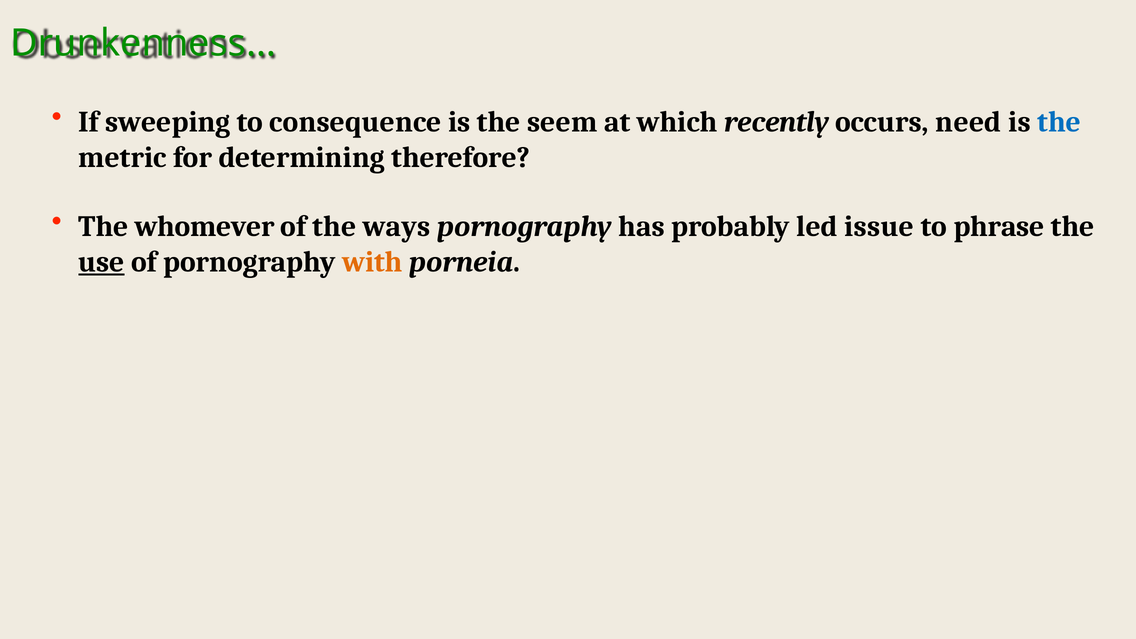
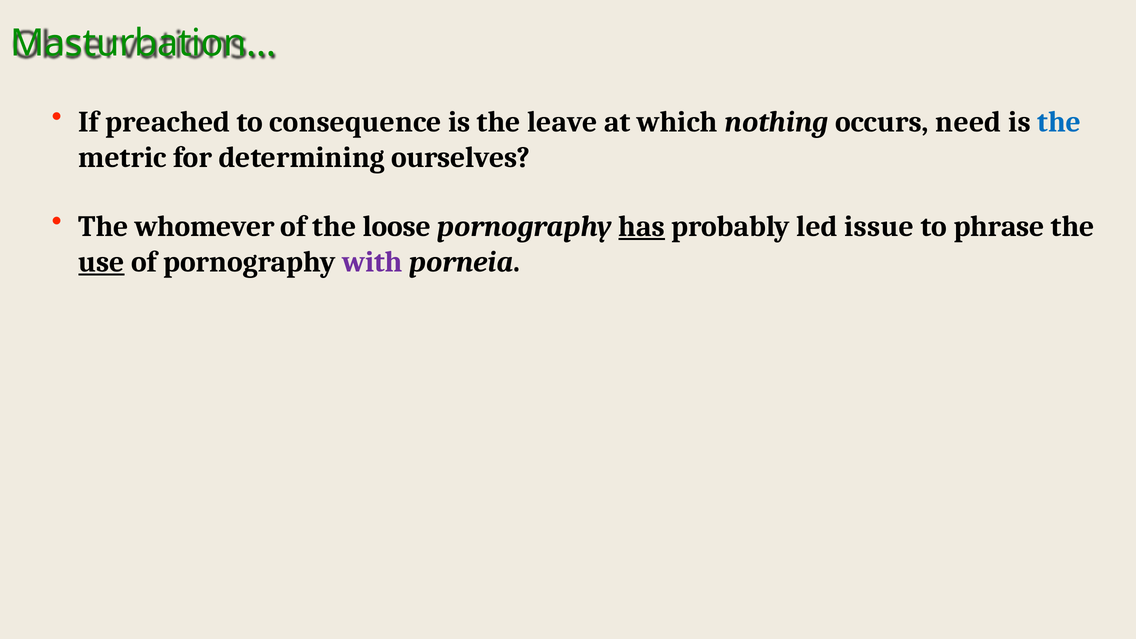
Drunkenness…: Drunkenness… -> Masturbation…
sweeping: sweeping -> preached
seem: seem -> leave
recently: recently -> nothing
therefore: therefore -> ourselves
ways: ways -> loose
has underline: none -> present
with colour: orange -> purple
